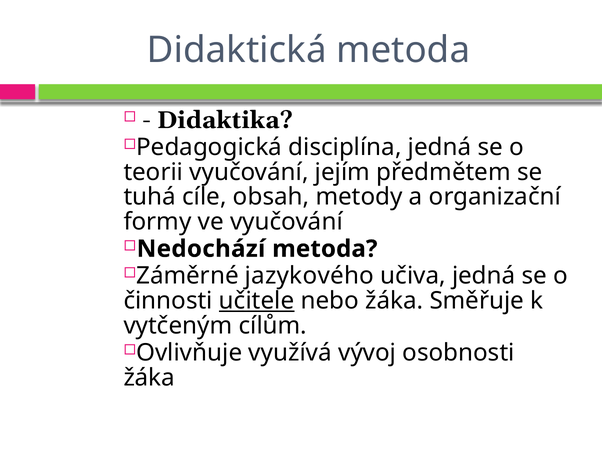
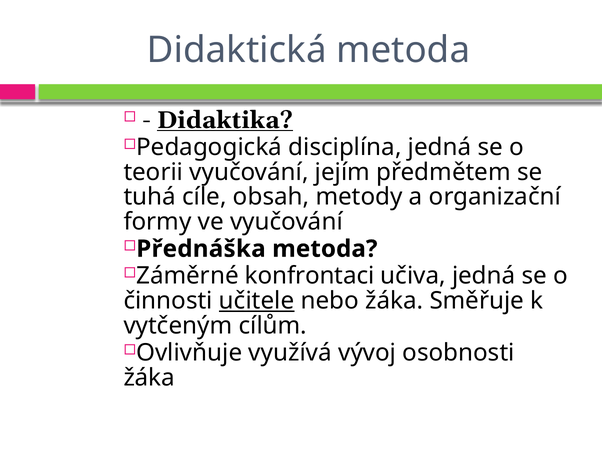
Didaktika underline: none -> present
Nedochází: Nedochází -> Přednáška
jazykového: jazykového -> konfrontaci
